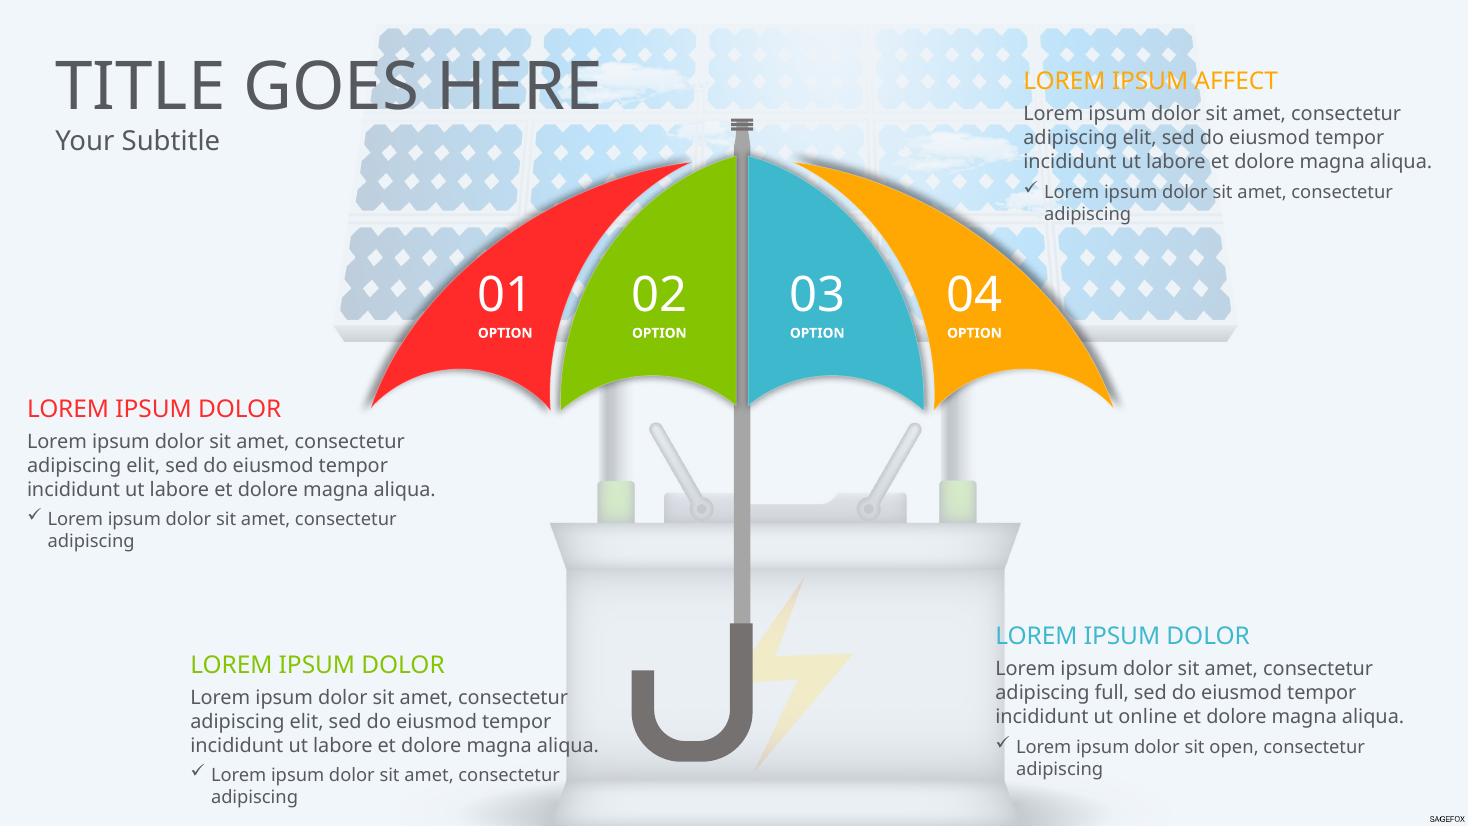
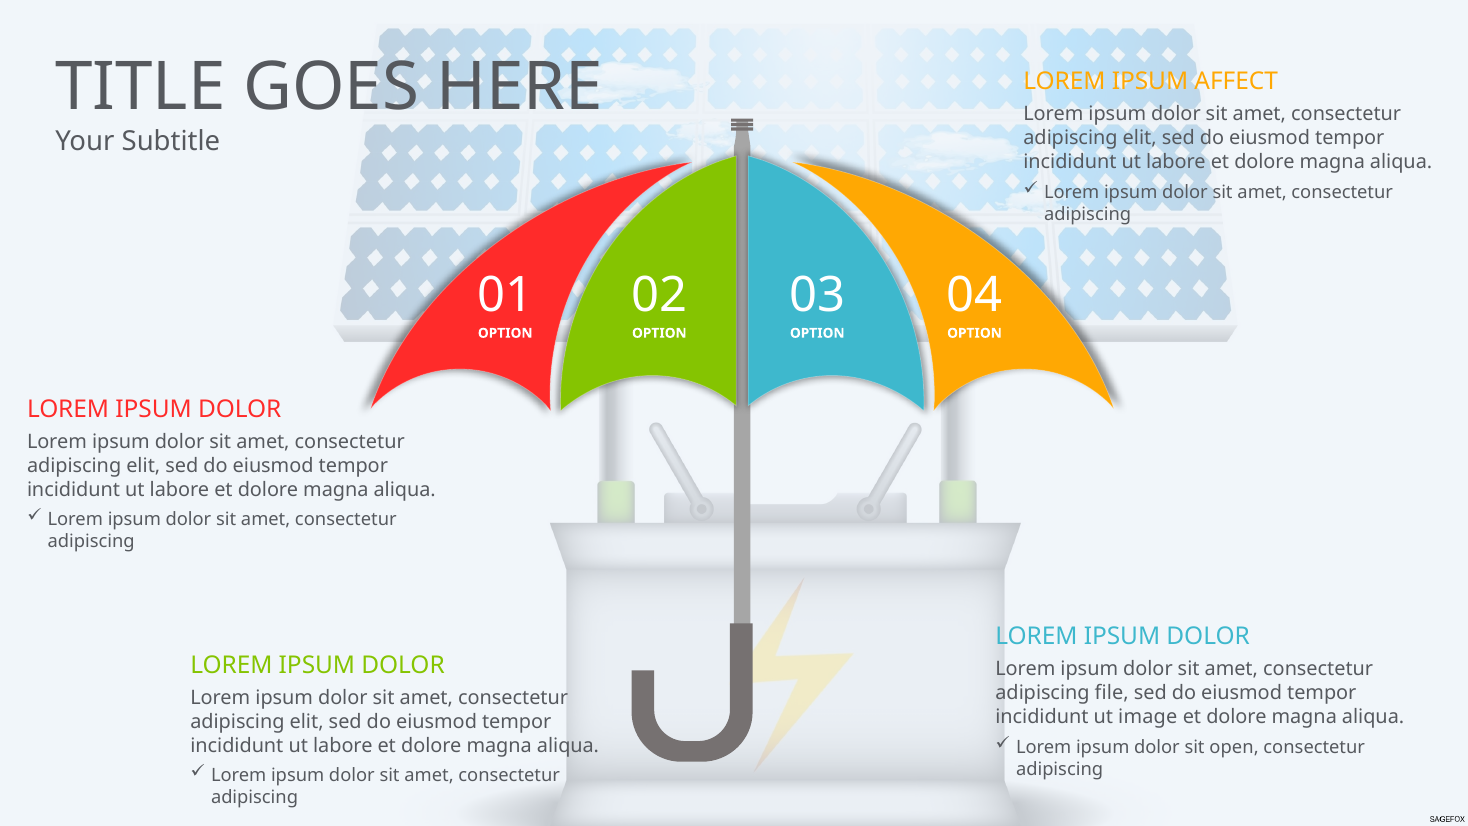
full: full -> file
online: online -> image
